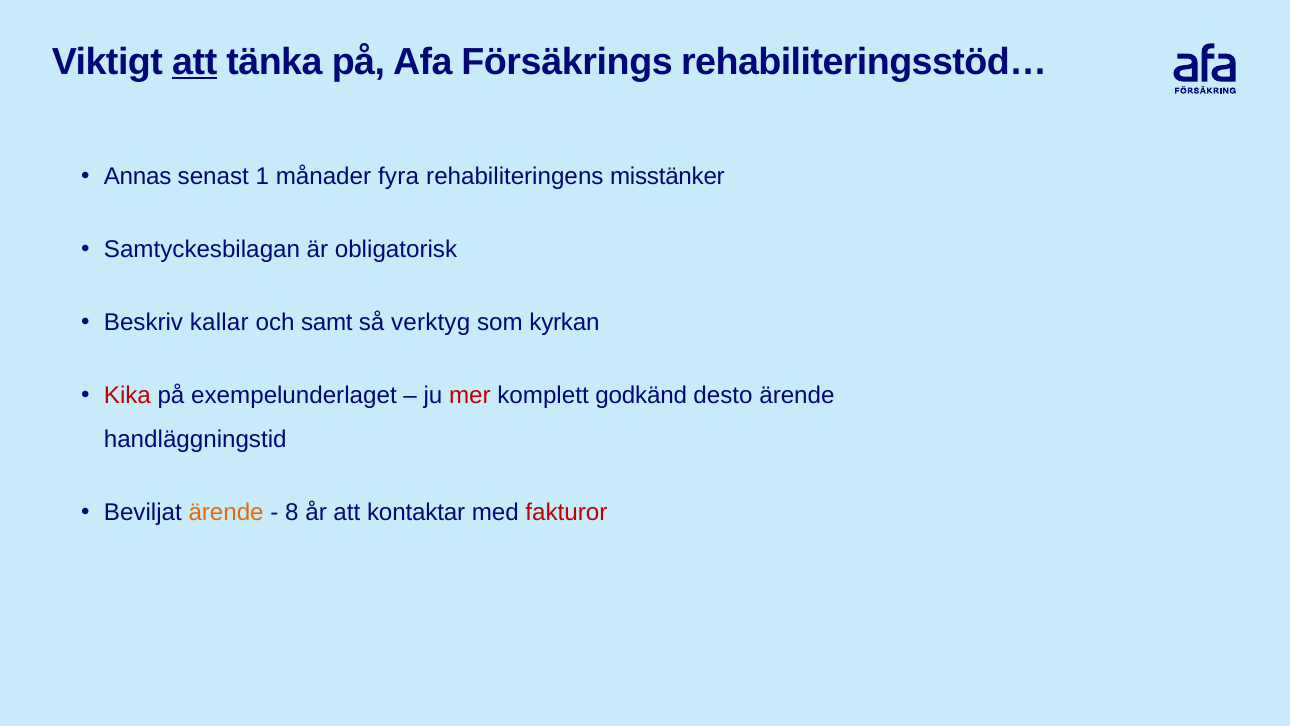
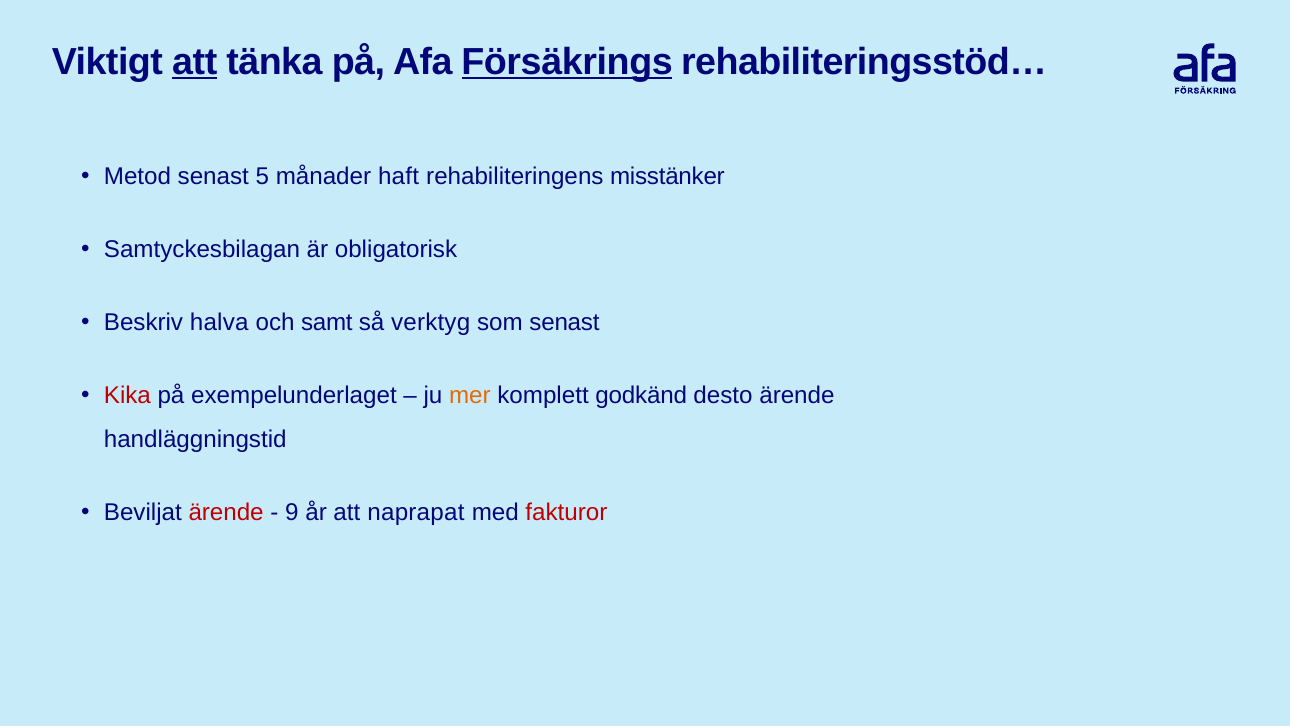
Försäkrings underline: none -> present
Annas: Annas -> Metod
1: 1 -> 5
fyra: fyra -> haft
kallar: kallar -> halva
som kyrkan: kyrkan -> senast
mer colour: red -> orange
ärende at (226, 512) colour: orange -> red
8: 8 -> 9
kontaktar: kontaktar -> naprapat
